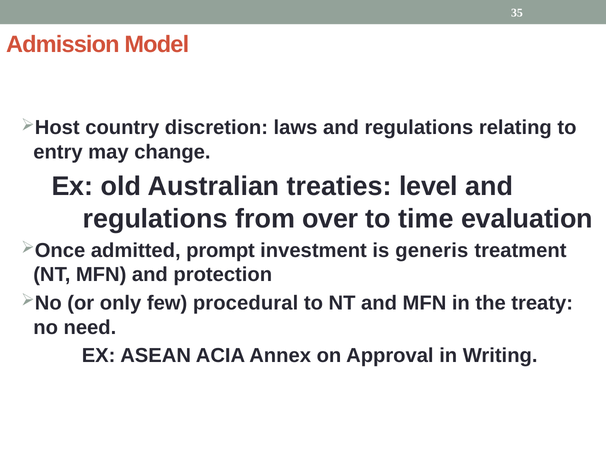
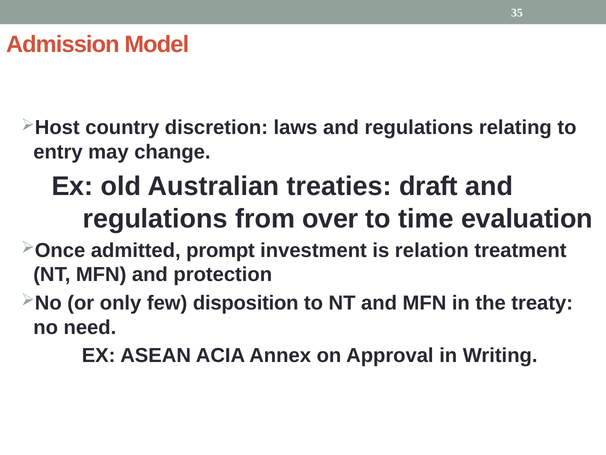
level: level -> draft
generis: generis -> relation
procedural: procedural -> disposition
